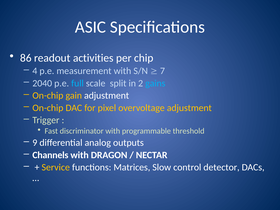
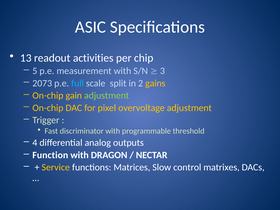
86: 86 -> 13
4: 4 -> 5
7: 7 -> 3
2040: 2040 -> 2073
gains colour: light blue -> yellow
adjustment at (107, 96) colour: white -> light green
9: 9 -> 4
Channels: Channels -> Function
detector: detector -> matrixes
